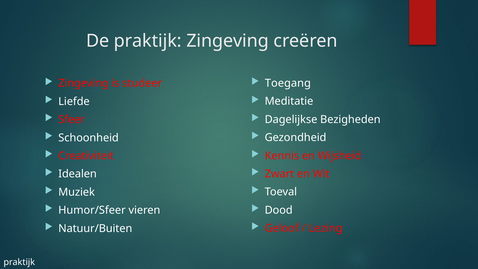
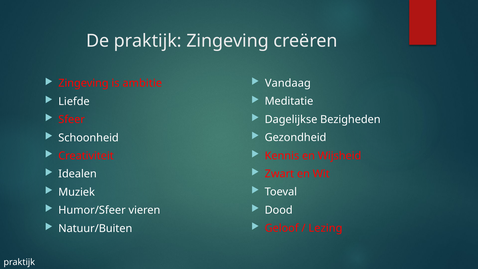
Toegang: Toegang -> Vandaag
studeer: studeer -> ambitie
